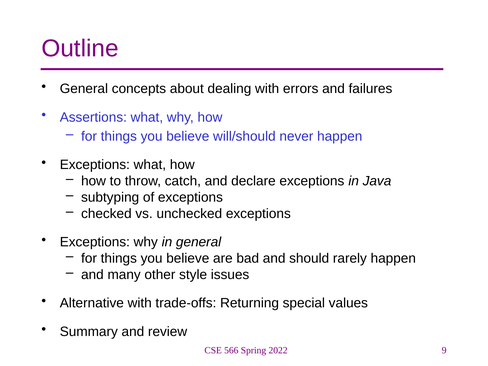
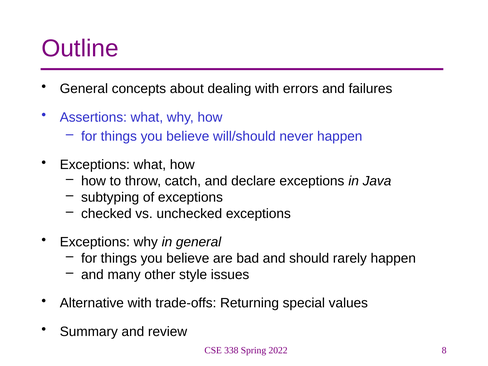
566: 566 -> 338
9: 9 -> 8
